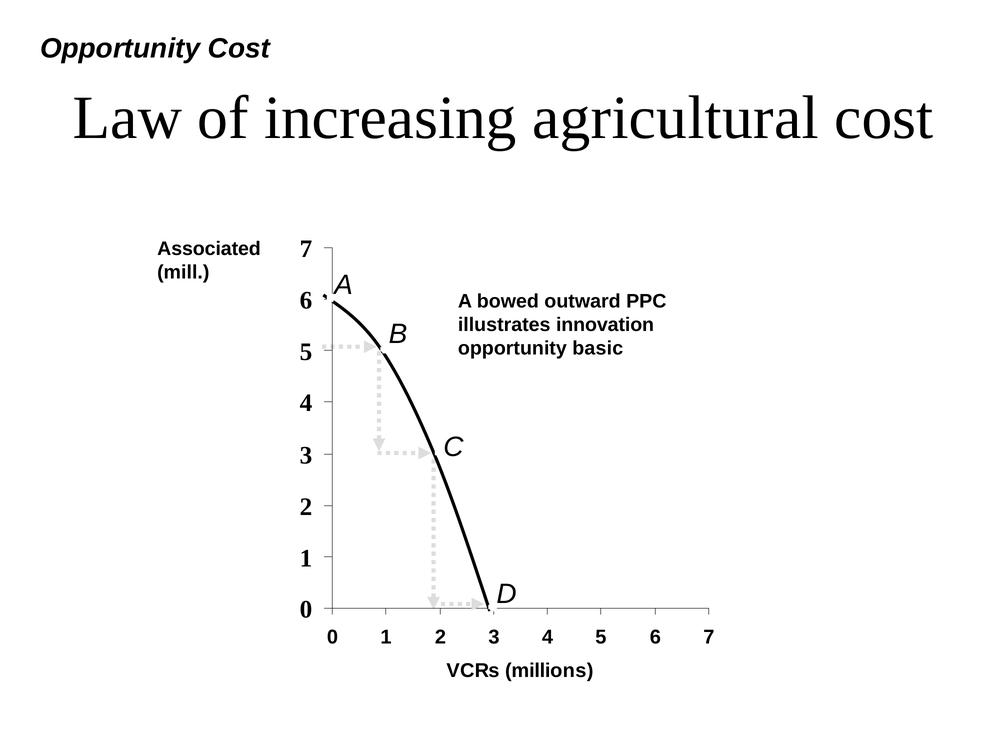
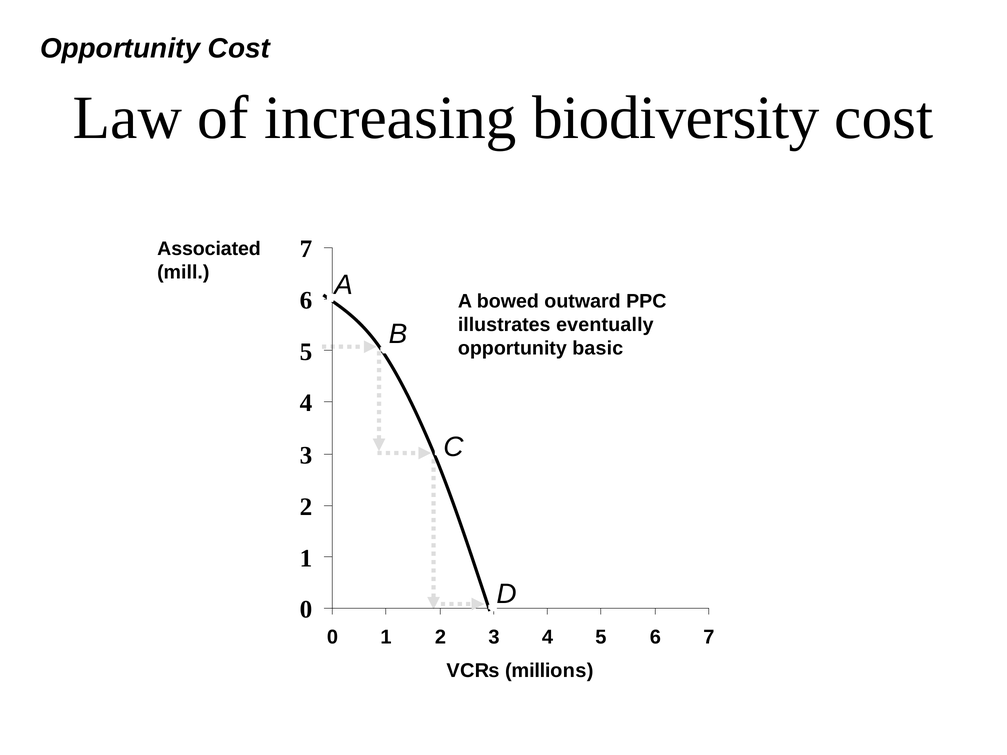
agricultural: agricultural -> biodiversity
innovation: innovation -> eventually
